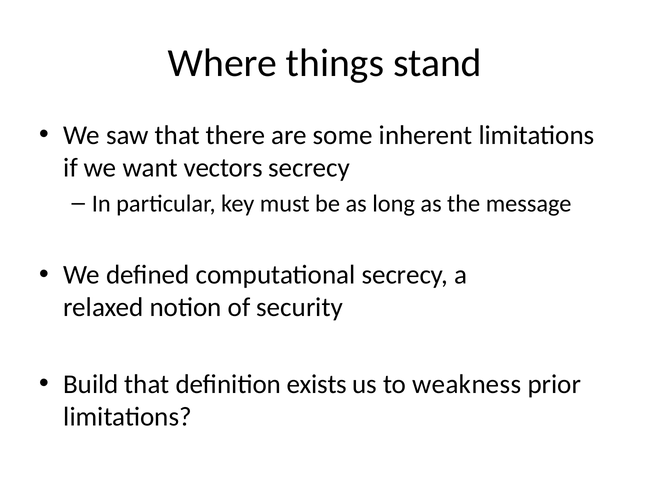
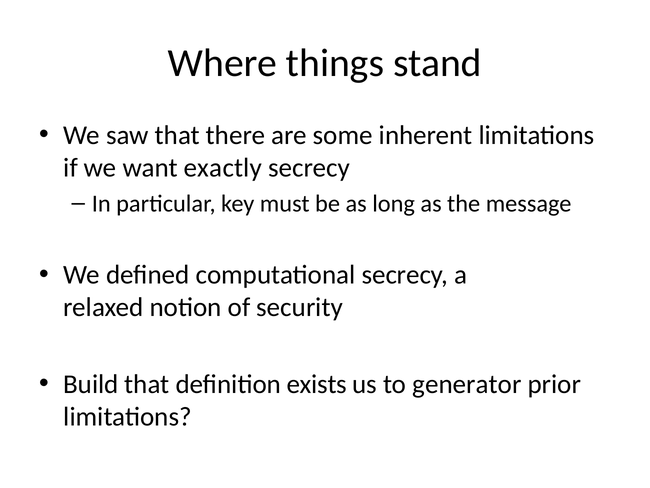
vectors: vectors -> exactly
weakness: weakness -> generator
